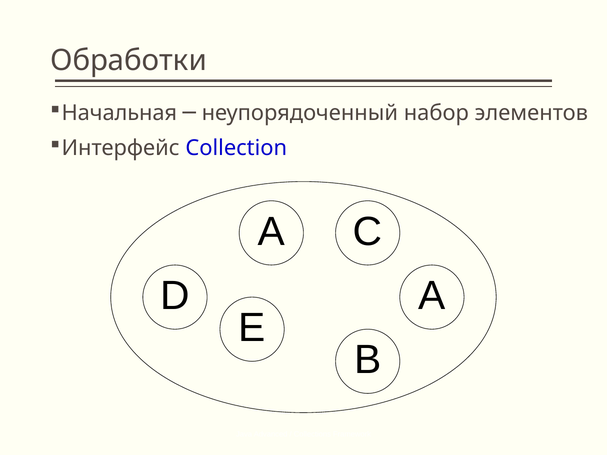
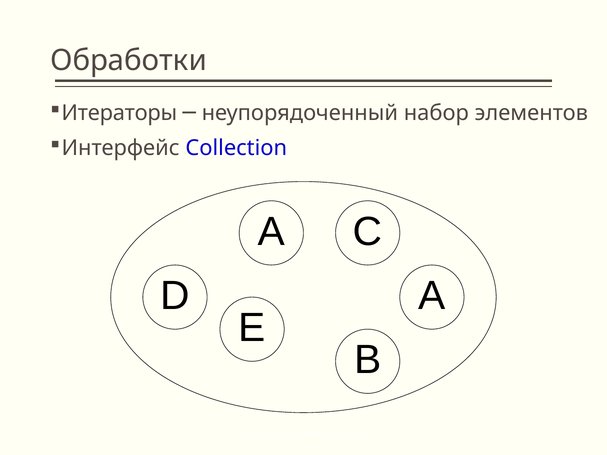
Начальная: Начальная -> Итераторы
